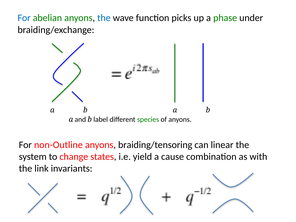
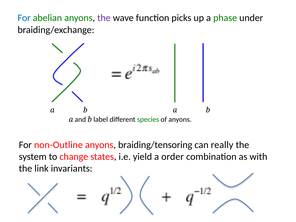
the at (104, 18) colour: blue -> purple
linear: linear -> really
cause: cause -> order
